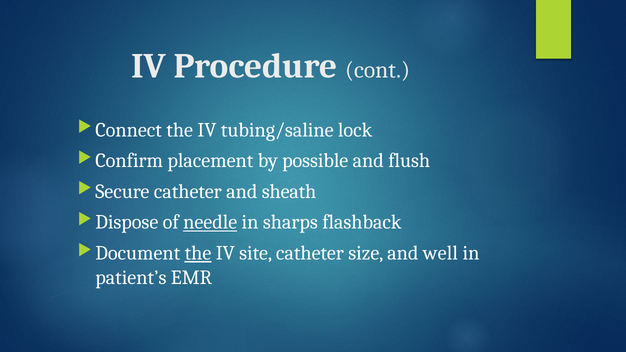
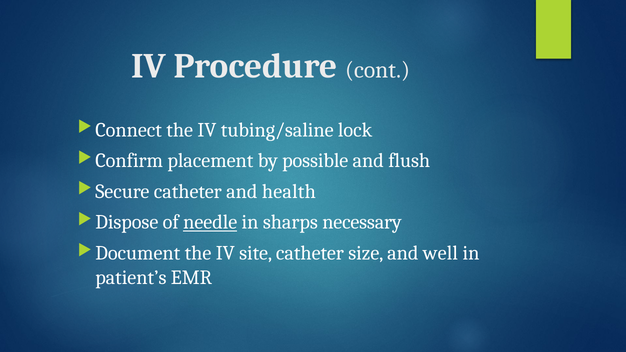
sheath: sheath -> health
flashback: flashback -> necessary
the at (198, 253) underline: present -> none
